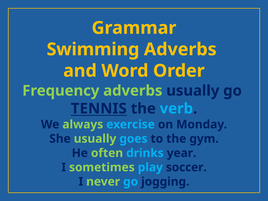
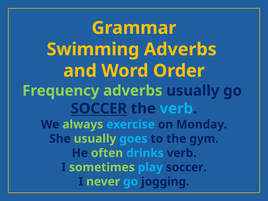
TENNIS at (99, 109): TENNIS -> SOCCER
drinks year: year -> verb
